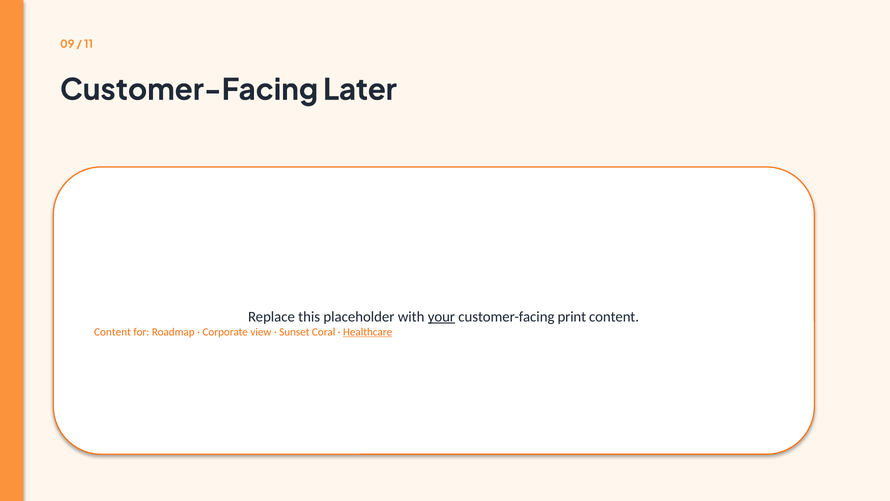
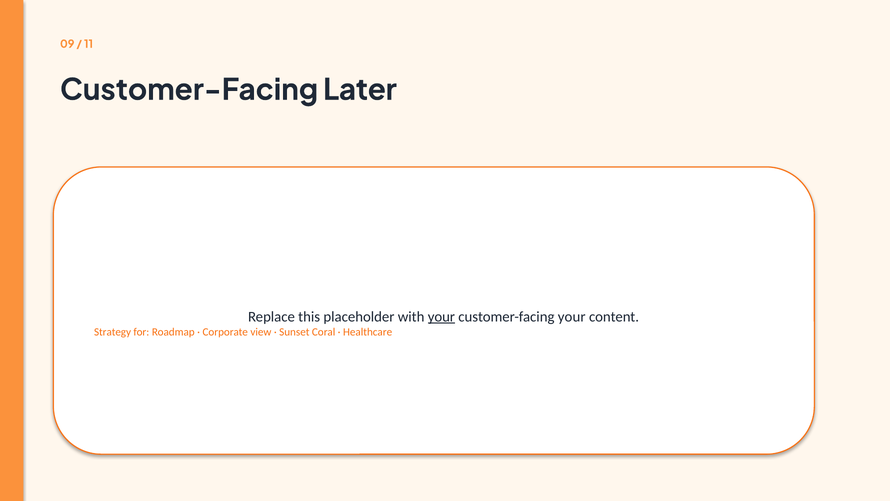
customer-facing print: print -> your
Content at (112, 332): Content -> Strategy
Healthcare underline: present -> none
